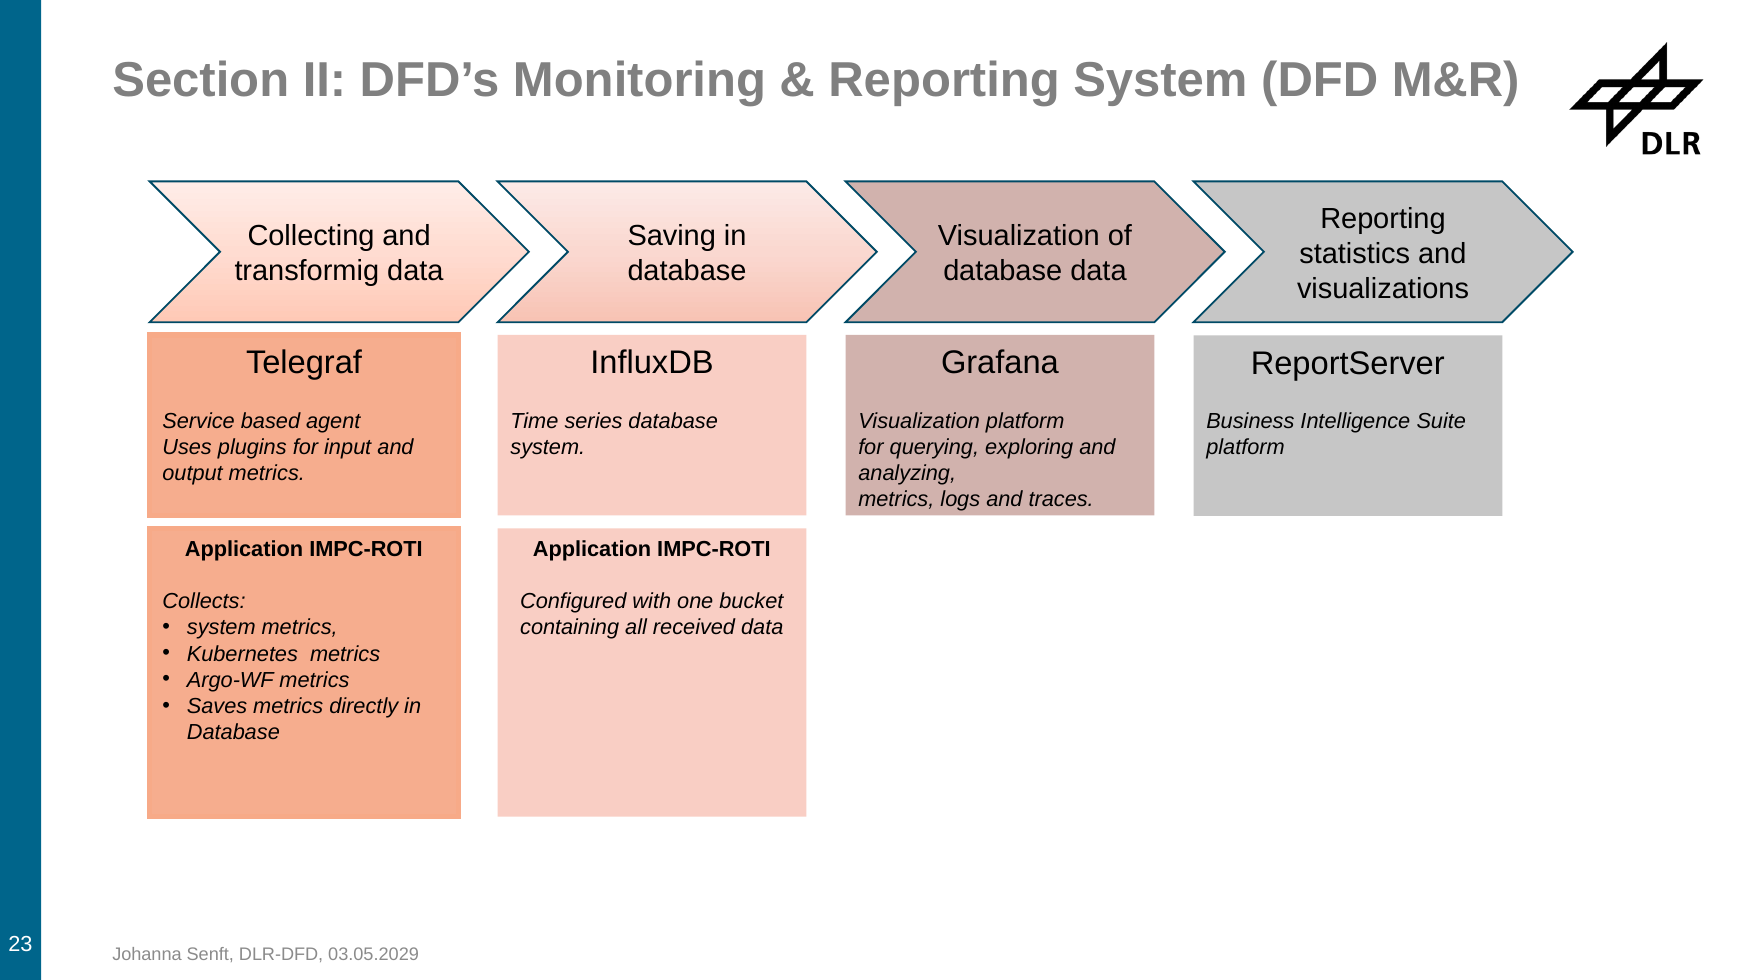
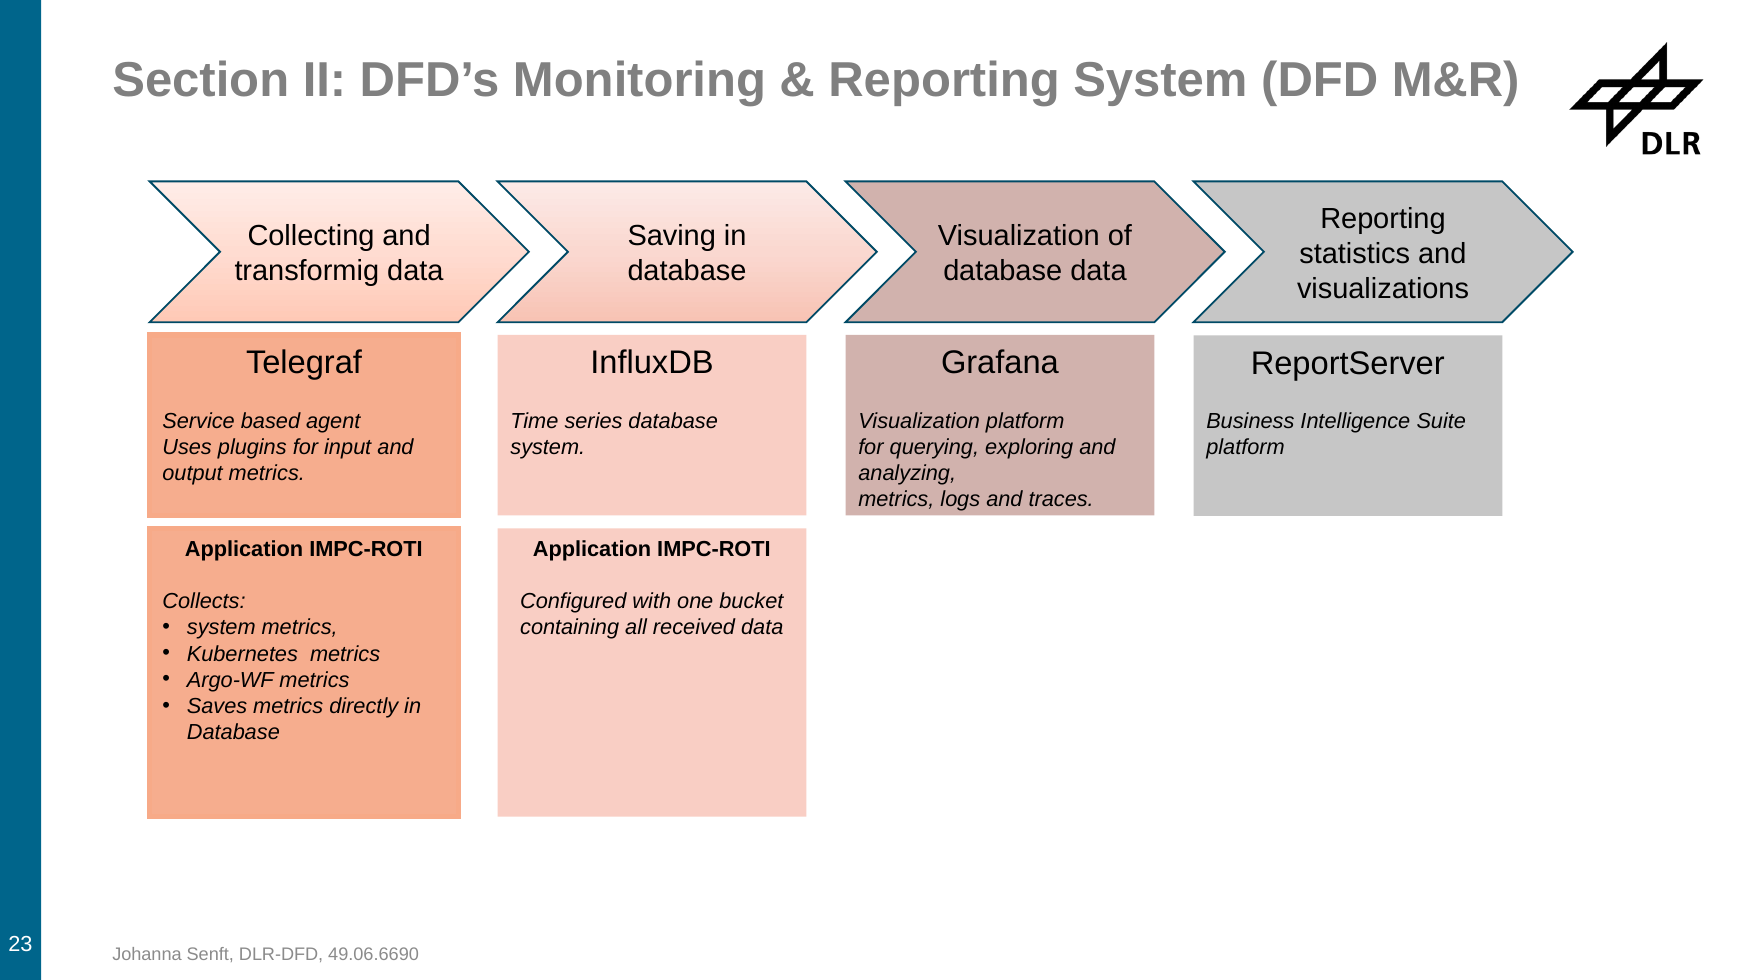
03.05.2029: 03.05.2029 -> 49.06.6690
